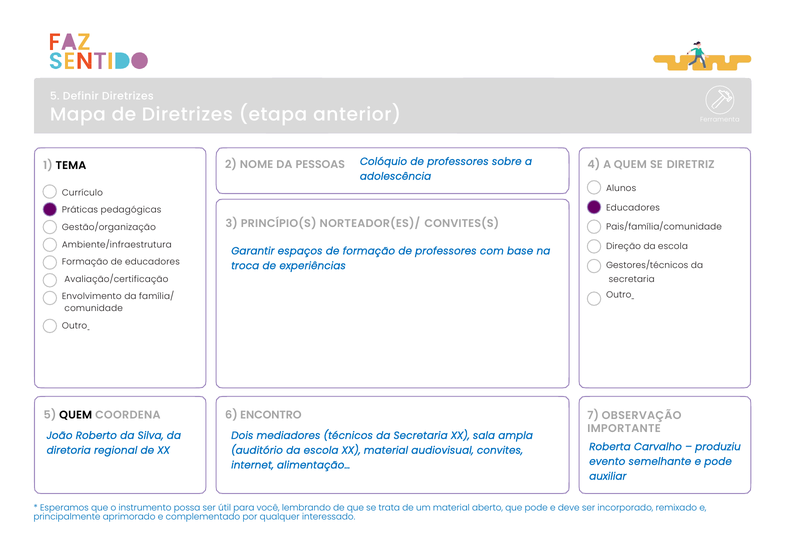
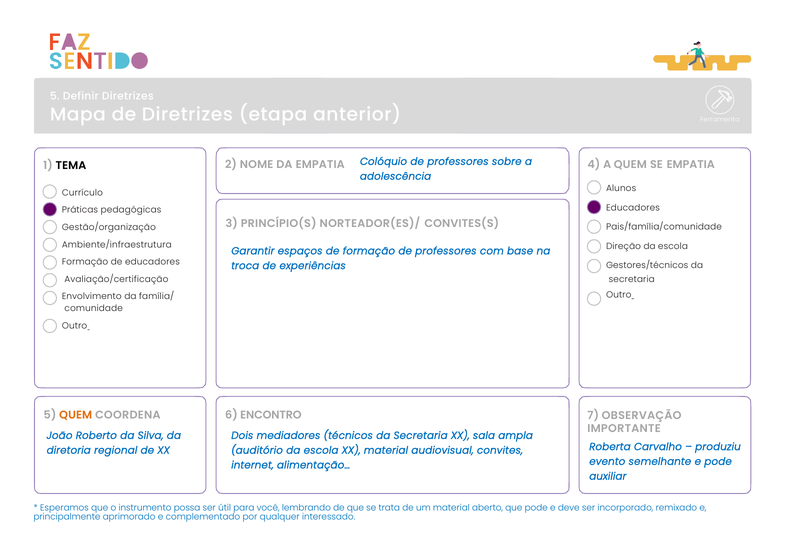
DA PESSOAS: PESSOAS -> EMPATIA
SE DIRETRIZ: DIRETRIZ -> EMPATIA
QUEM at (76, 415) colour: black -> orange
